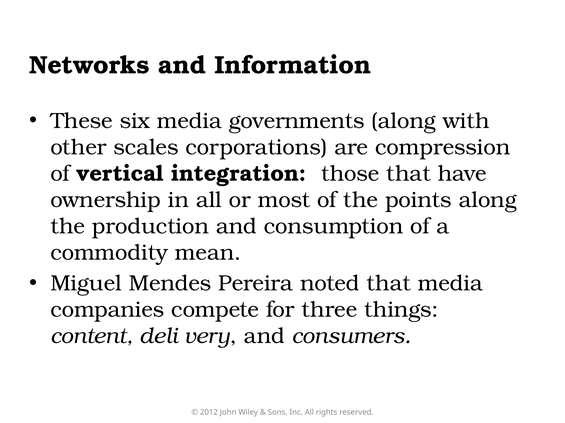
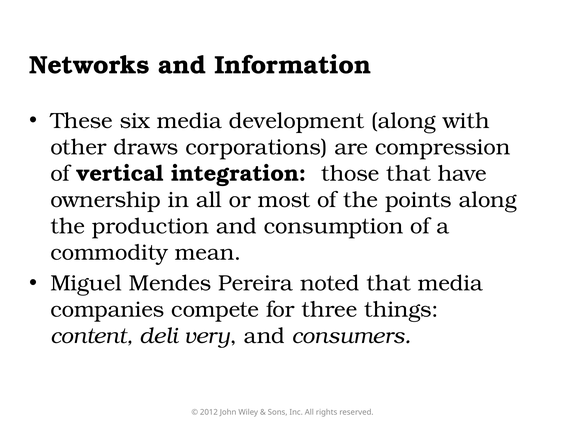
governments: governments -> development
scales: scales -> draws
